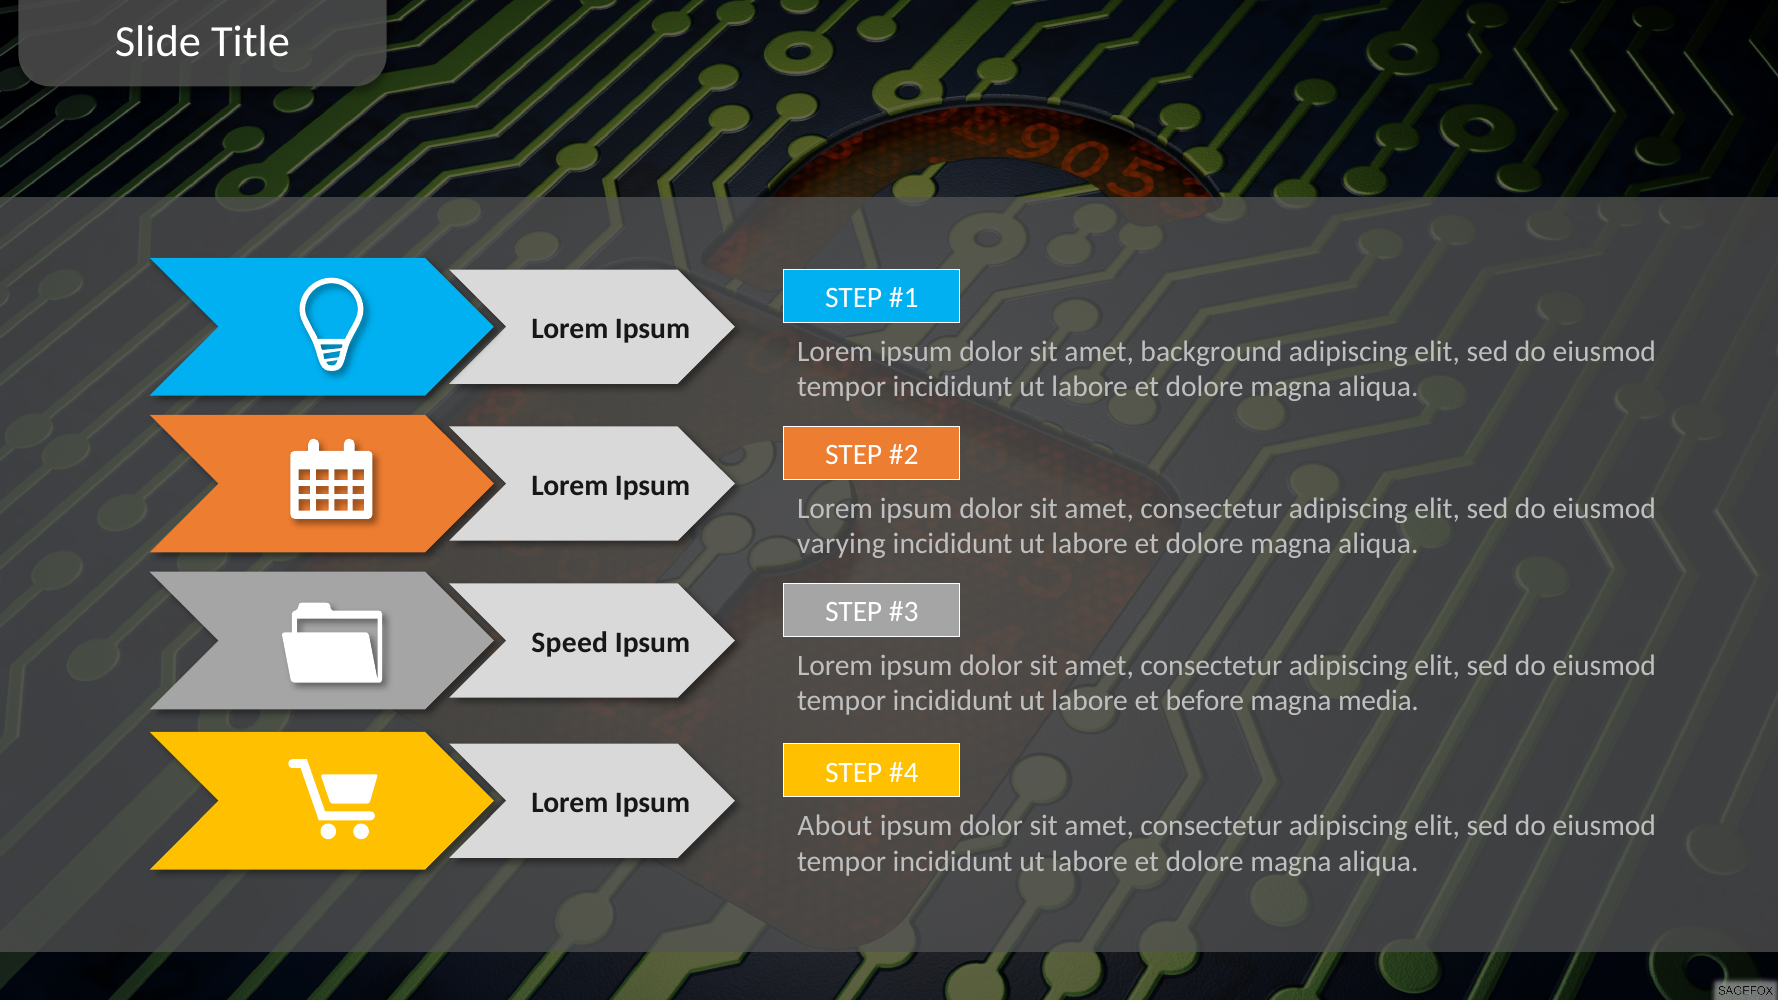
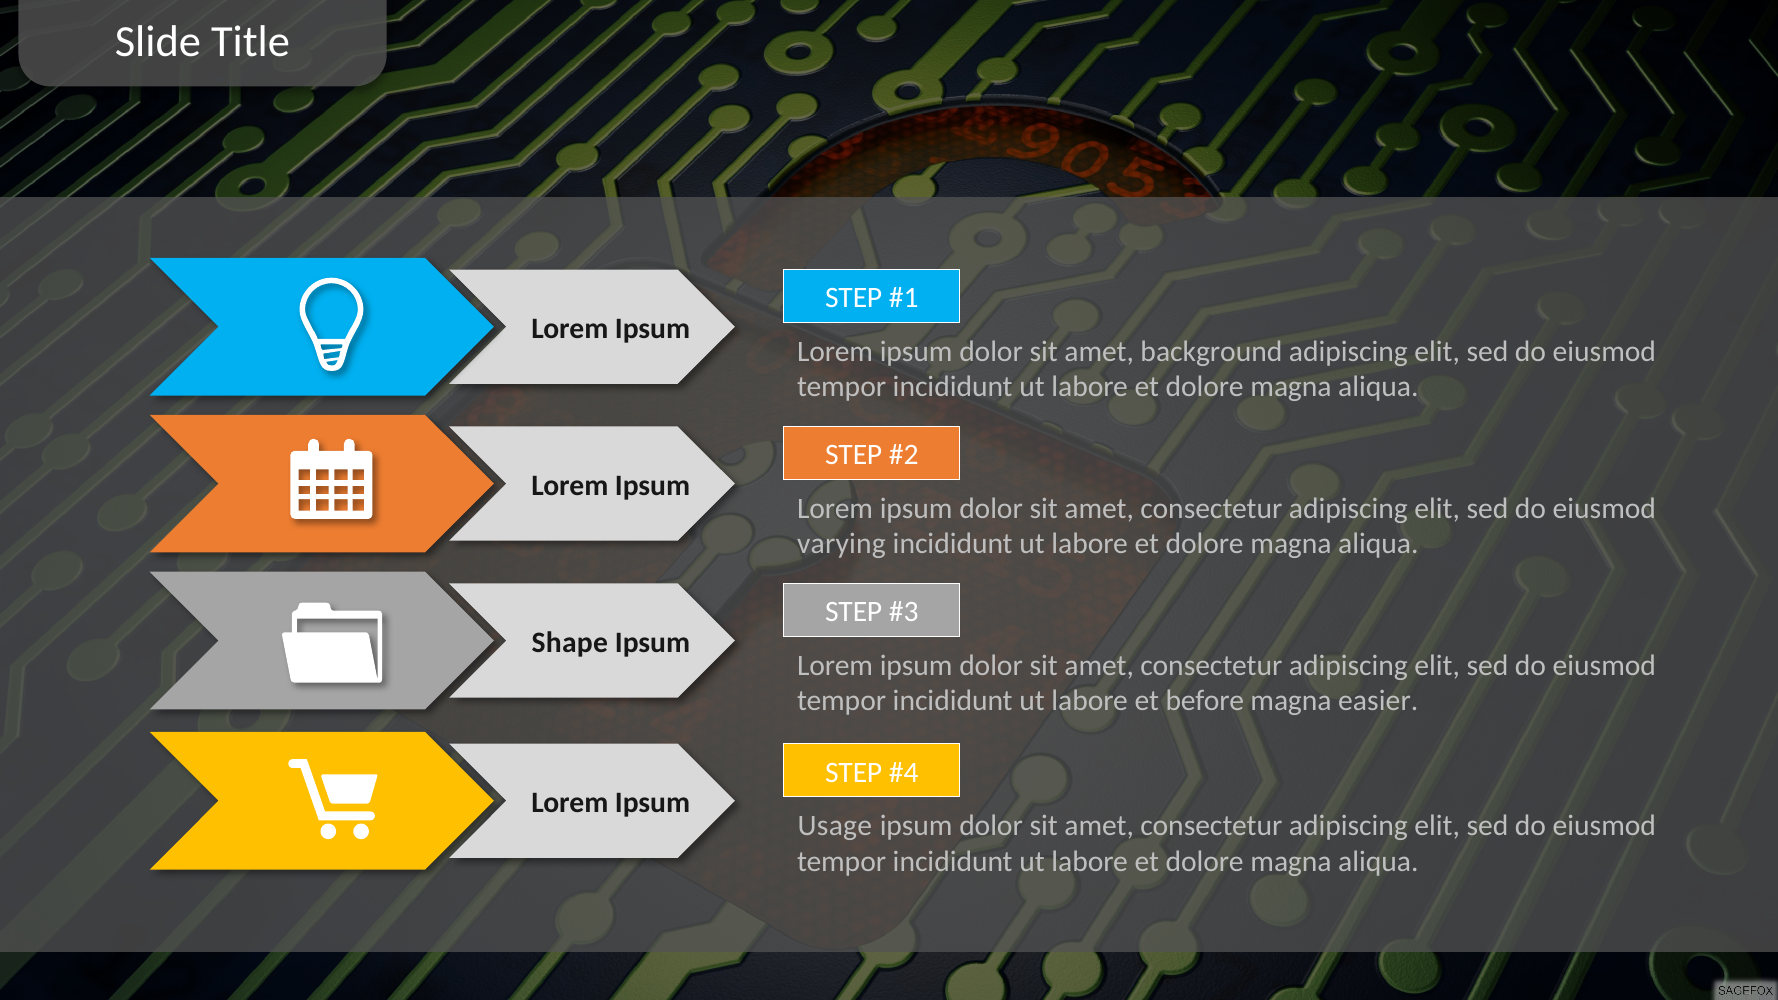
Speed: Speed -> Shape
media: media -> easier
About: About -> Usage
